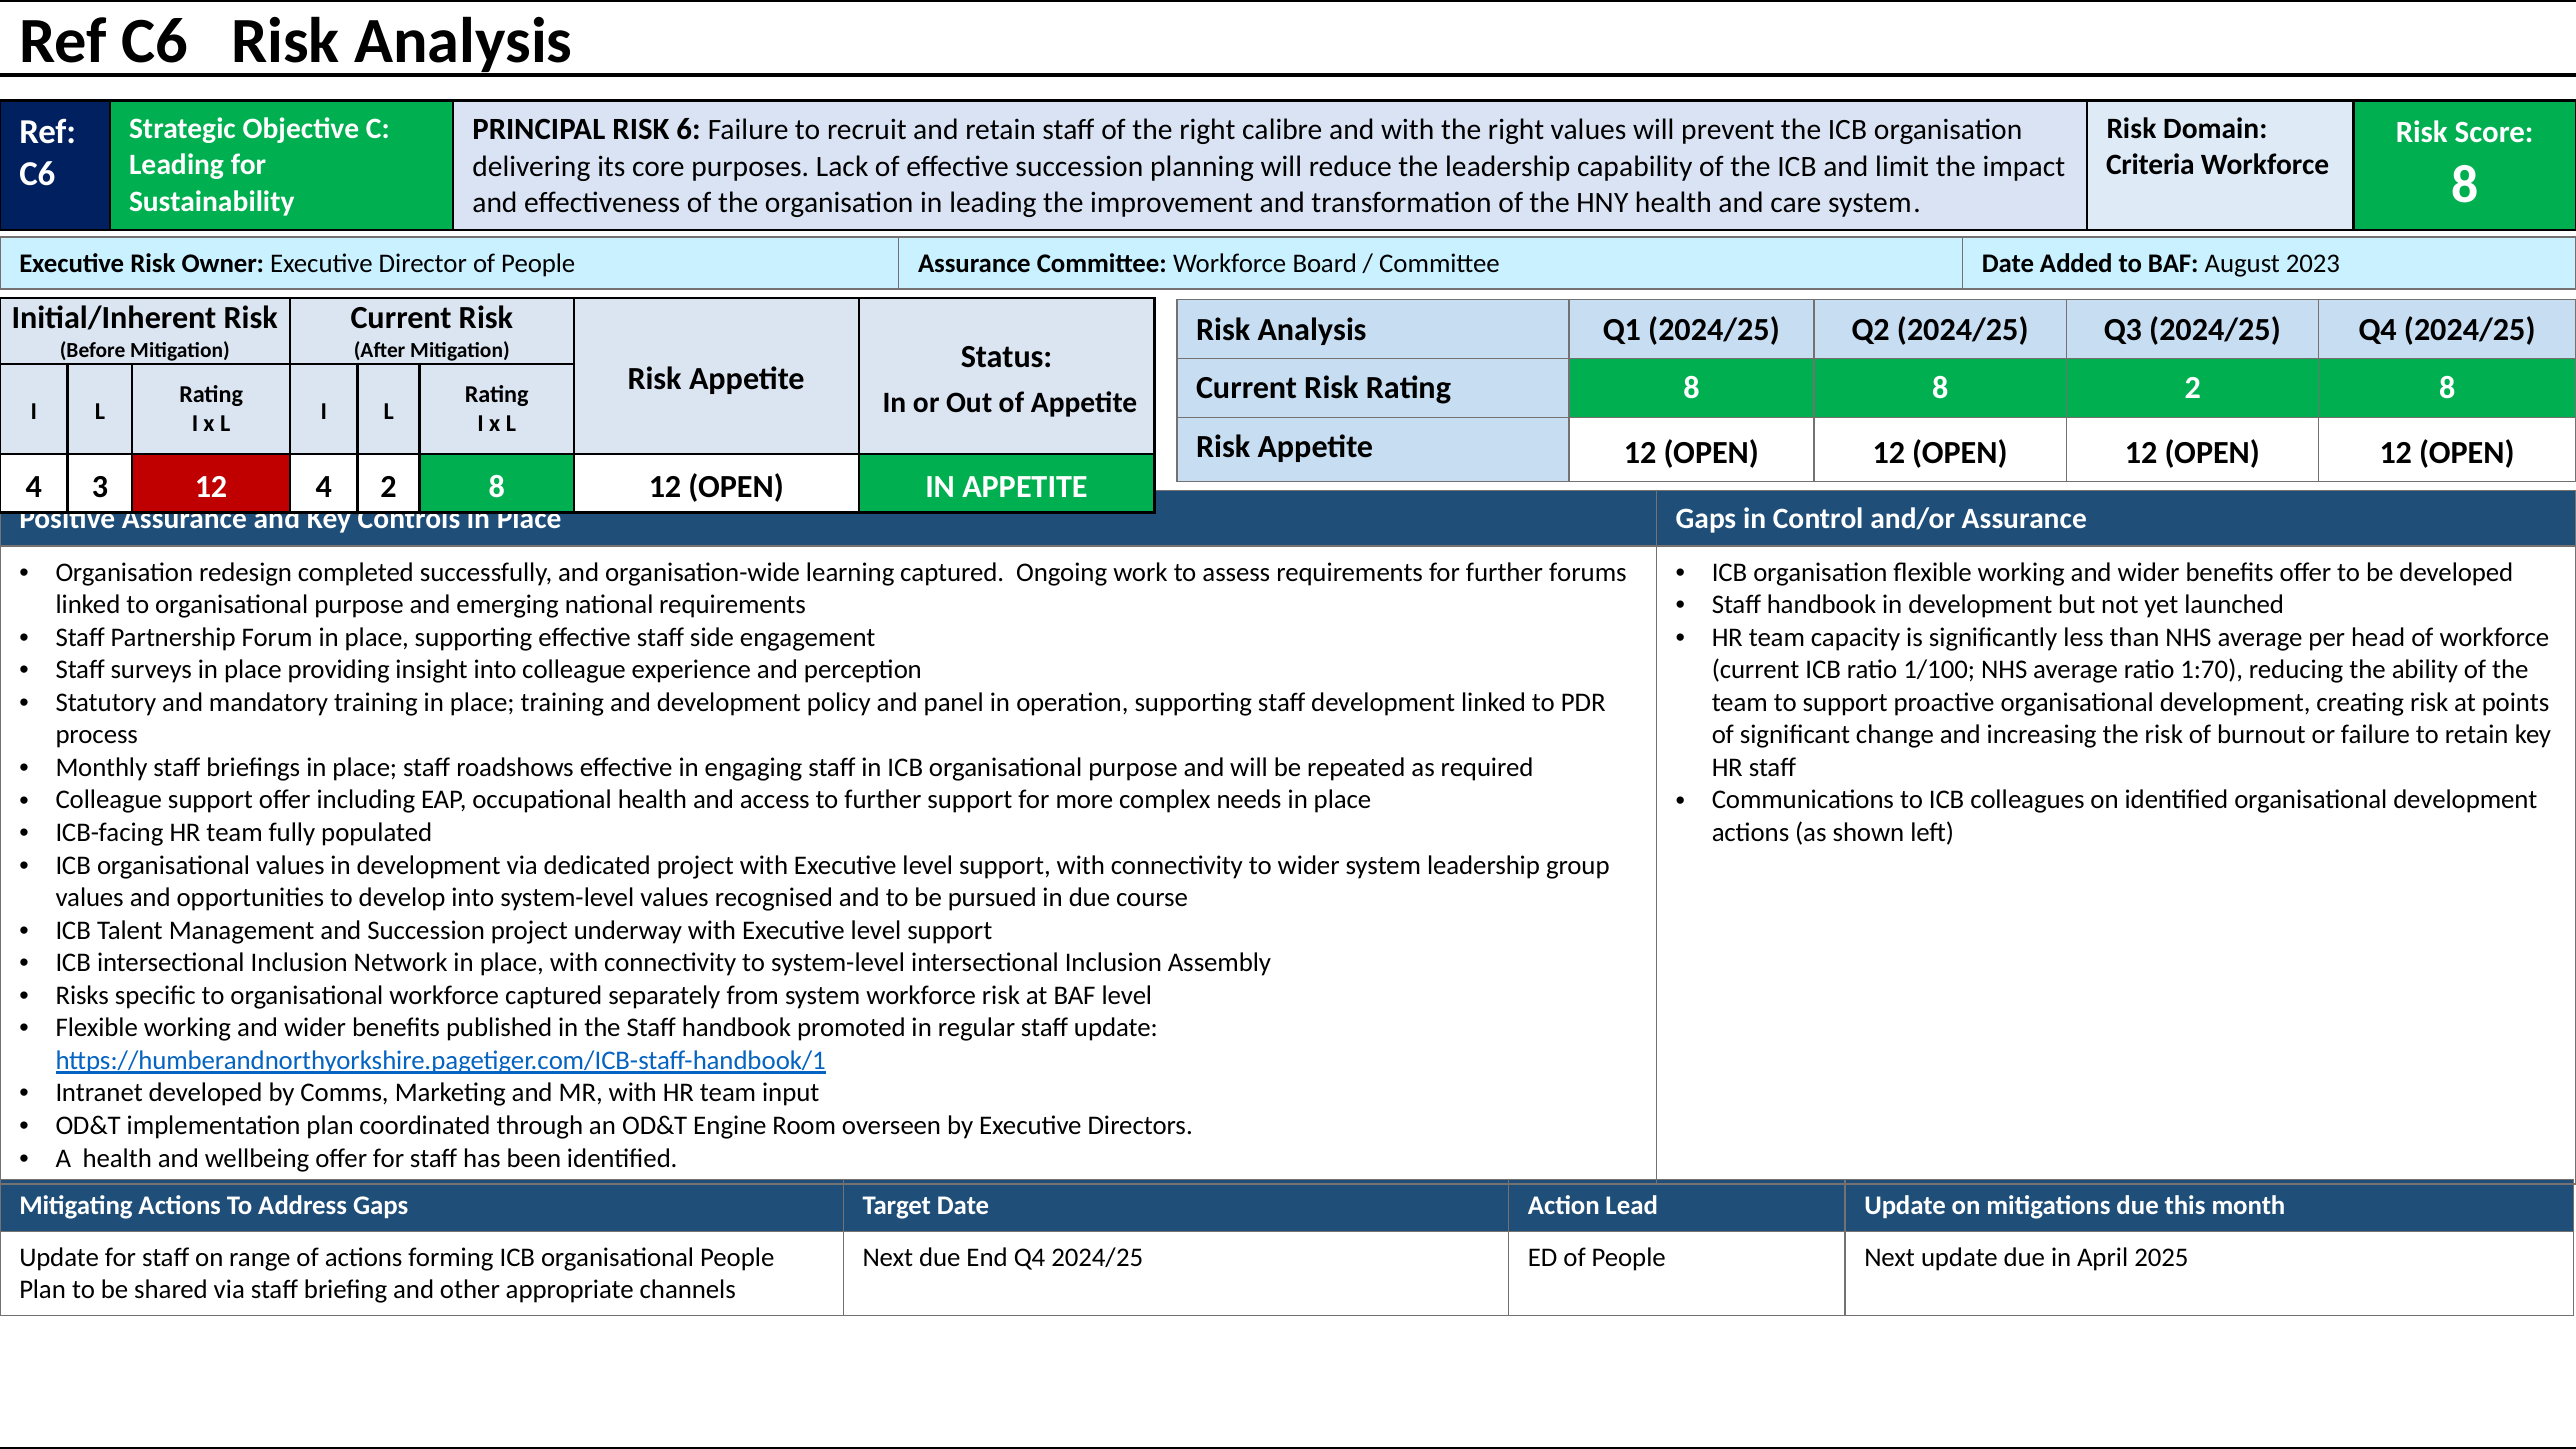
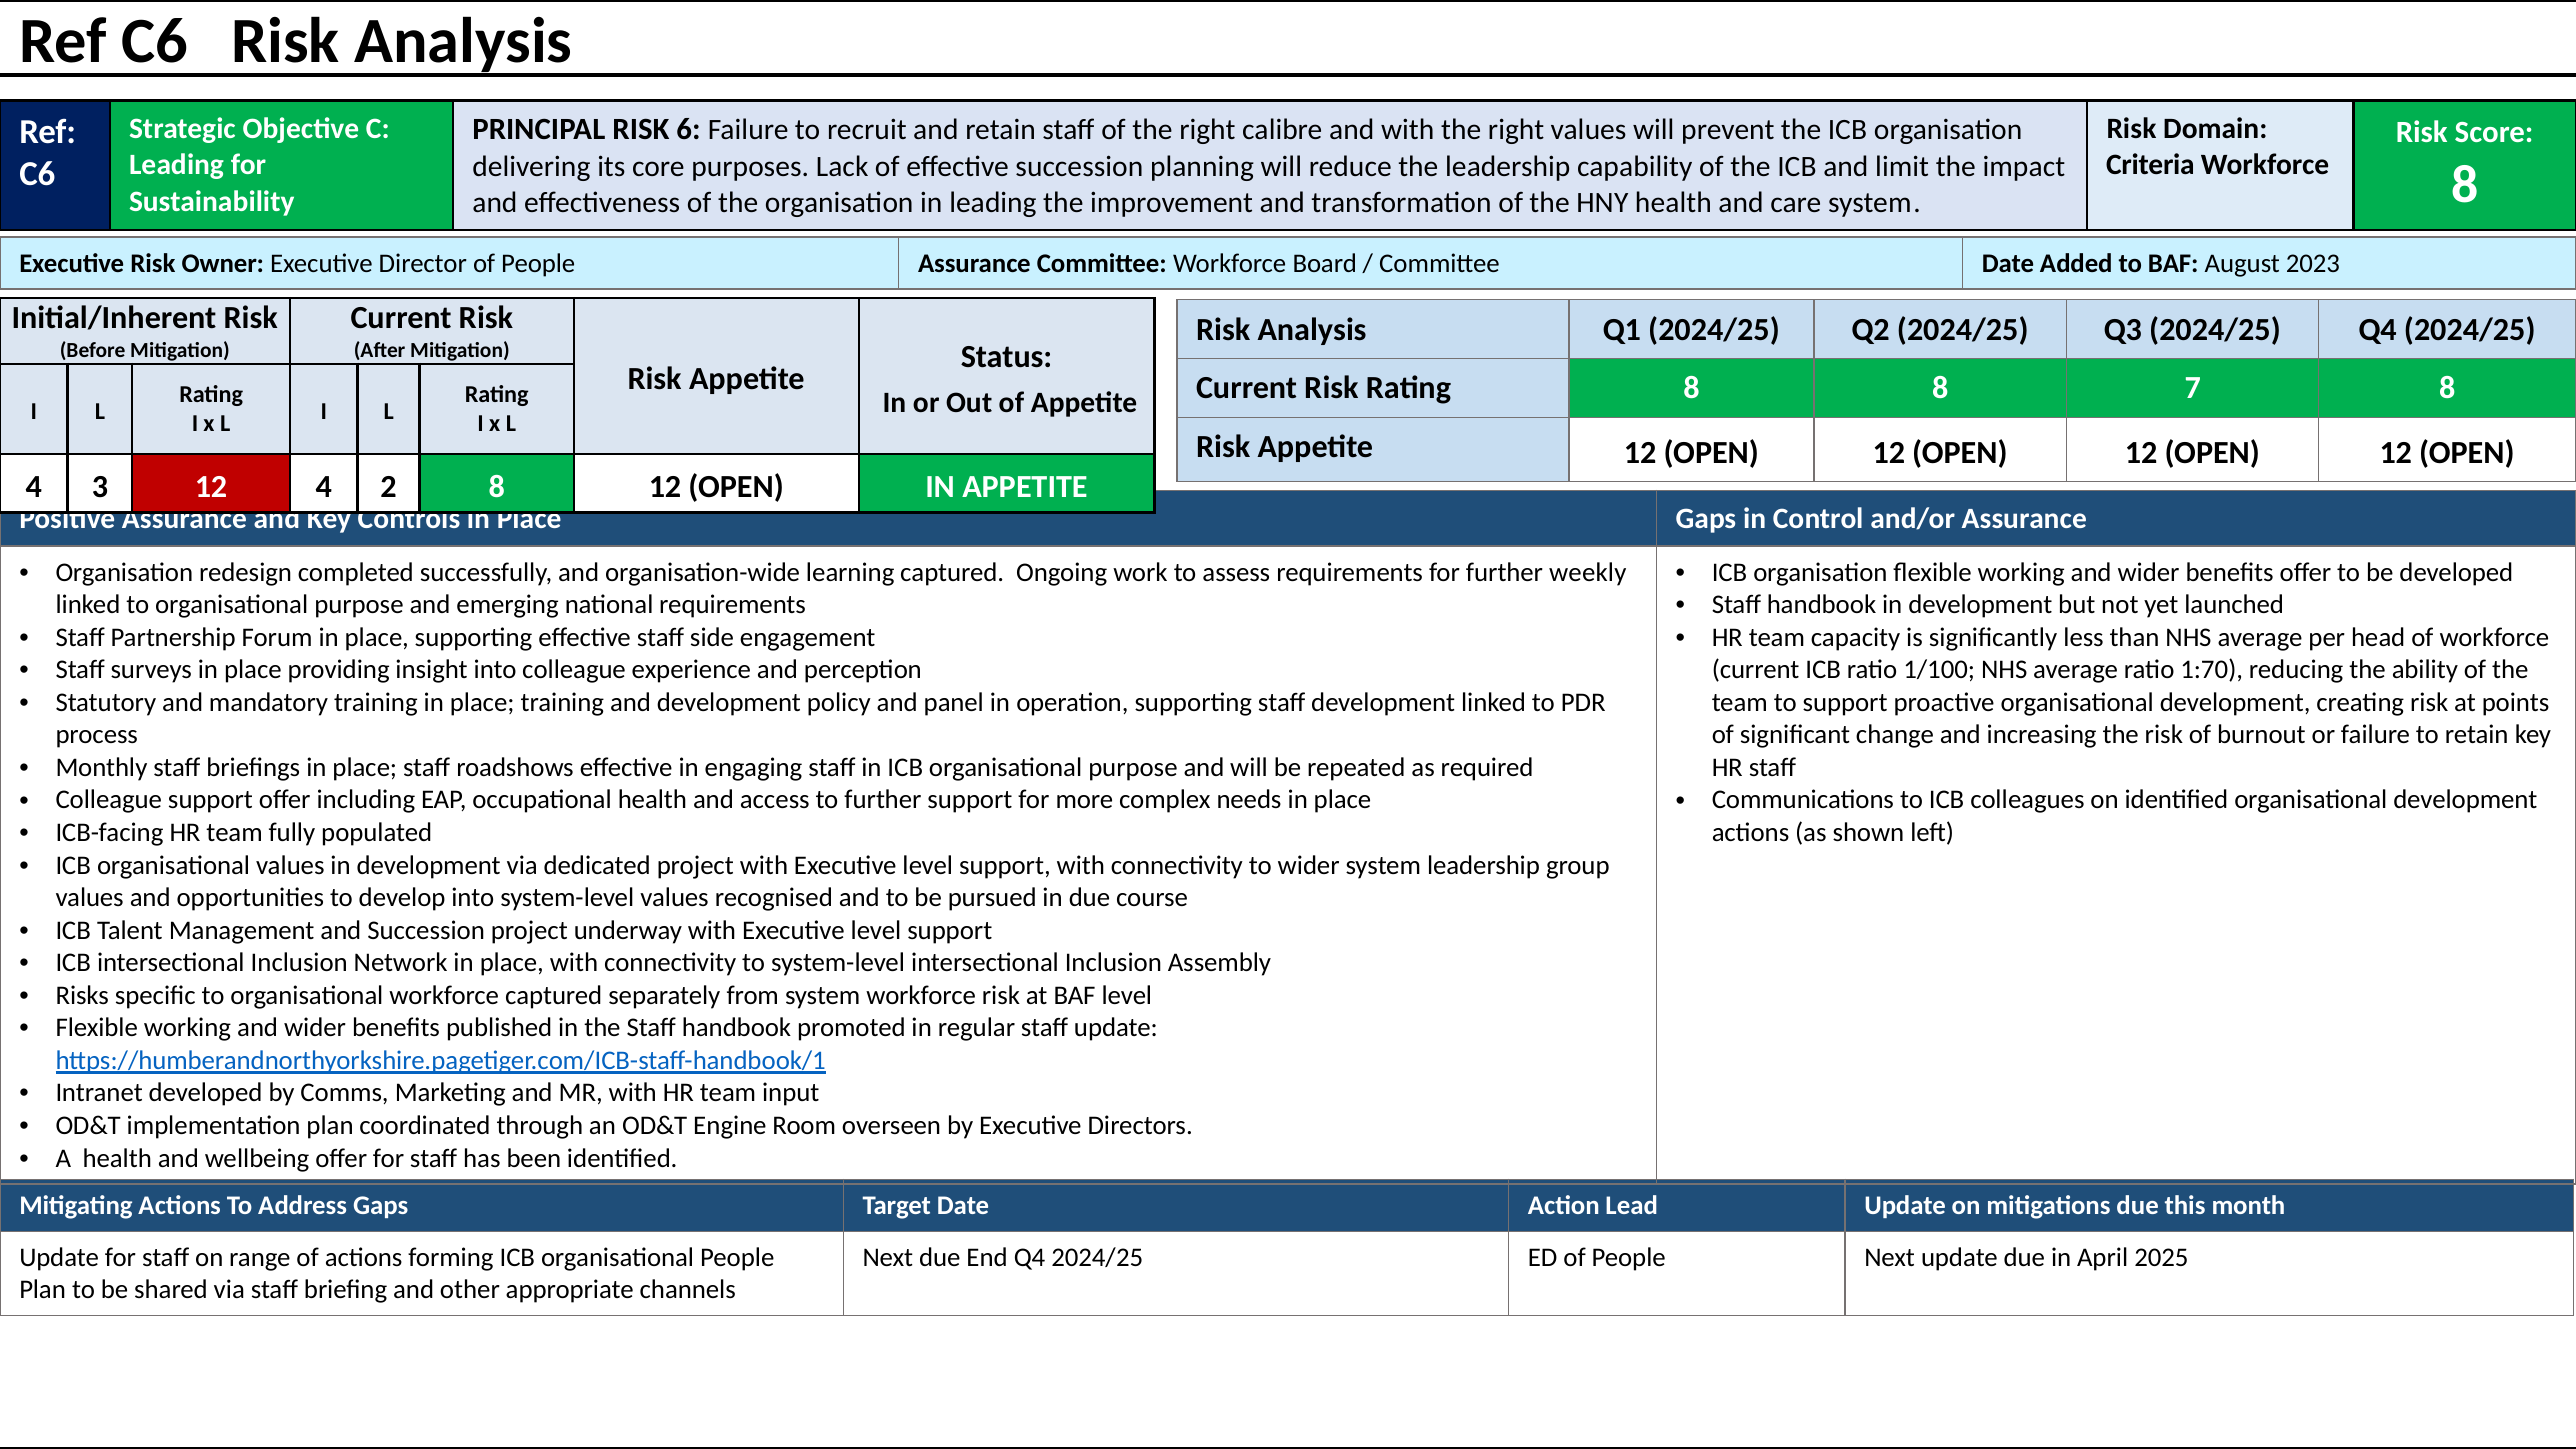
8 2: 2 -> 7
forums: forums -> weekly
